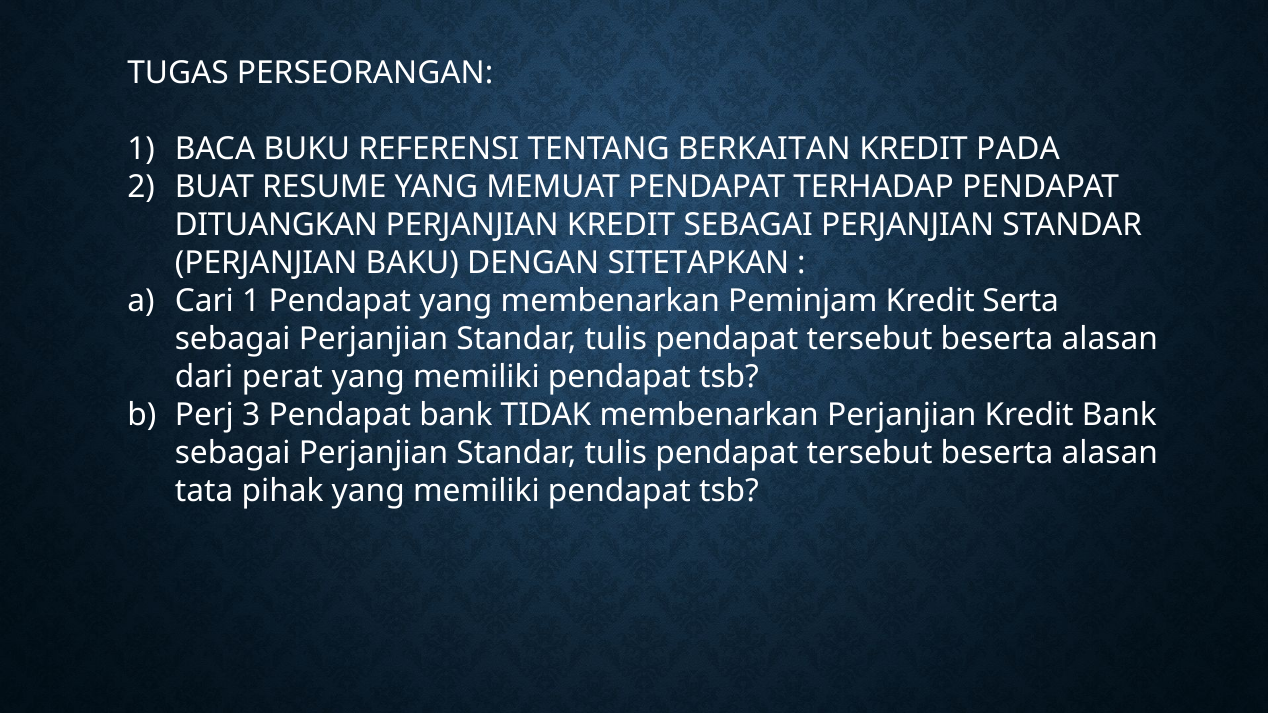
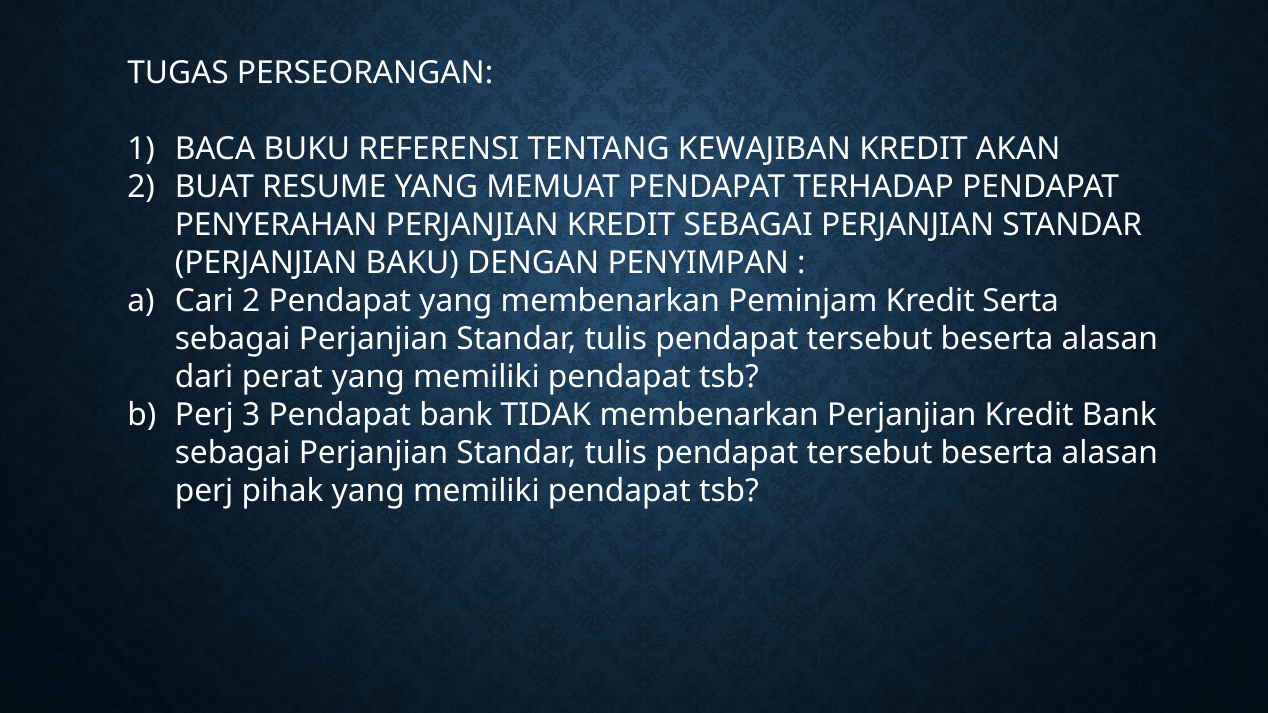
BERKAITAN: BERKAITAN -> KEWAJIBAN
PADA: PADA -> AKAN
DITUANGKAN: DITUANGKAN -> PENYERAHAN
SITETAPKAN: SITETAPKAN -> PENYIMPAN
Cari 1: 1 -> 2
tata at (204, 491): tata -> perj
